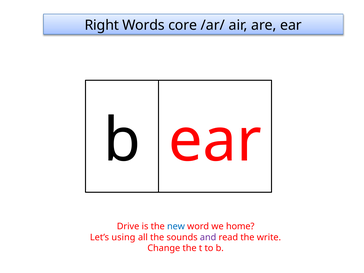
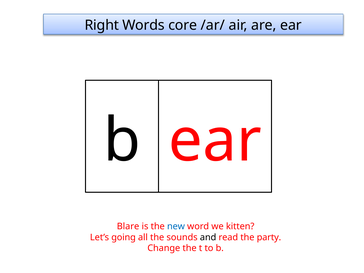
Drive: Drive -> Blare
home: home -> kitten
using: using -> going
and colour: purple -> black
write: write -> party
